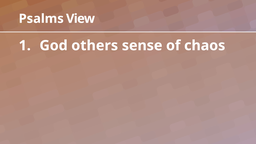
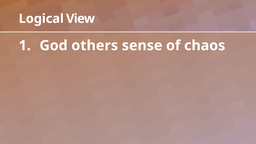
Psalms: Psalms -> Logical
